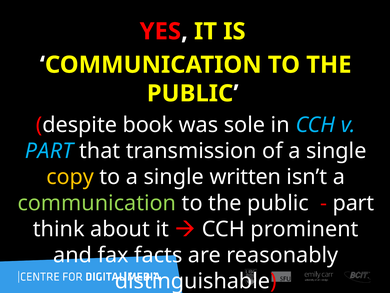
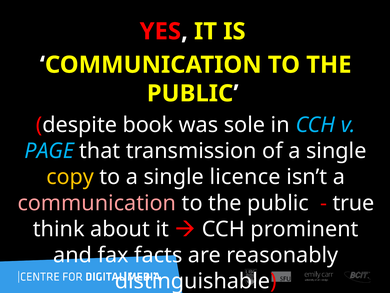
PART at (49, 151): PART -> PAGE
written: written -> licence
communication at (97, 203) colour: light green -> pink
part at (353, 203): part -> true
